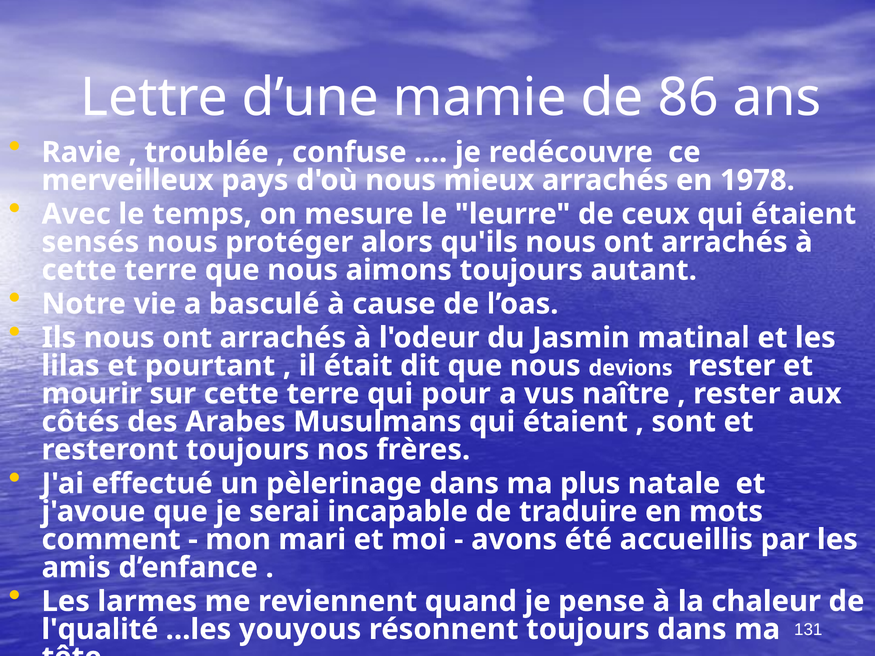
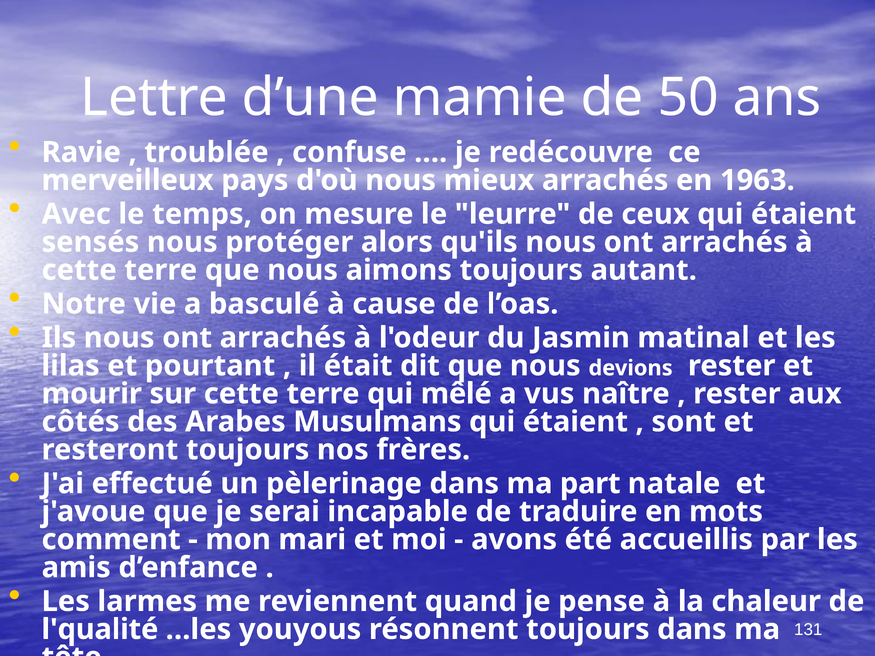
86: 86 -> 50
1978: 1978 -> 1963
pour: pour -> mêlé
plus: plus -> part
